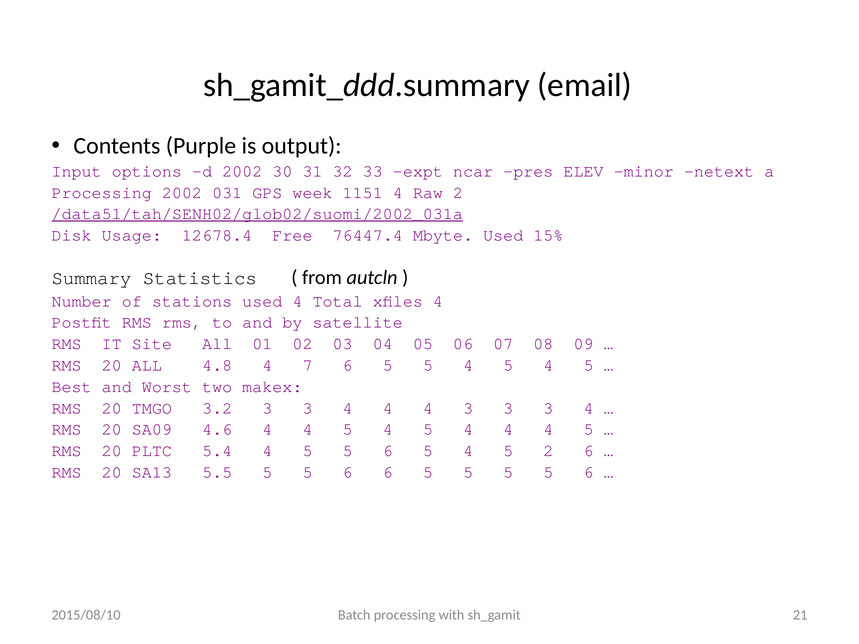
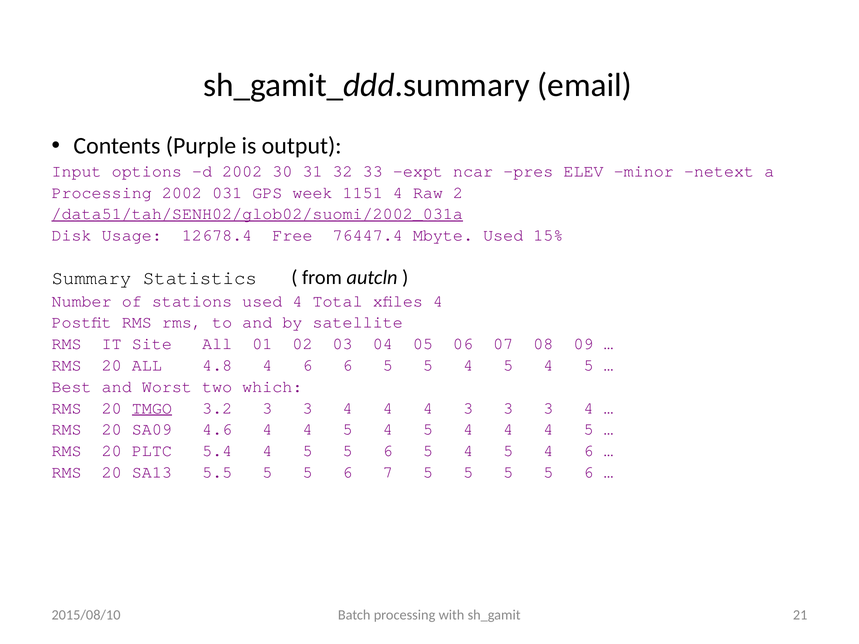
4.8 4 7: 7 -> 6
makex: makex -> which
TMGO underline: none -> present
2 at (548, 451): 2 -> 4
6 6: 6 -> 7
